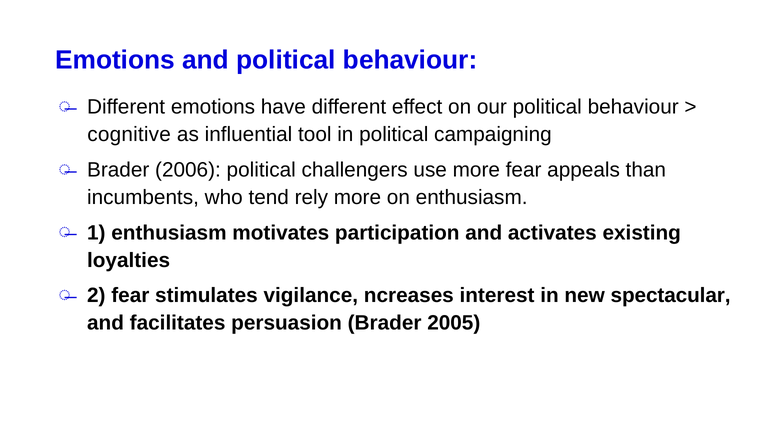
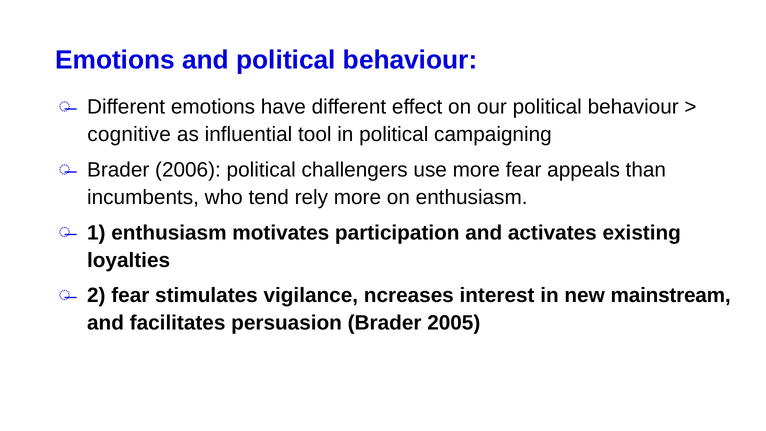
spectacular: spectacular -> mainstream
